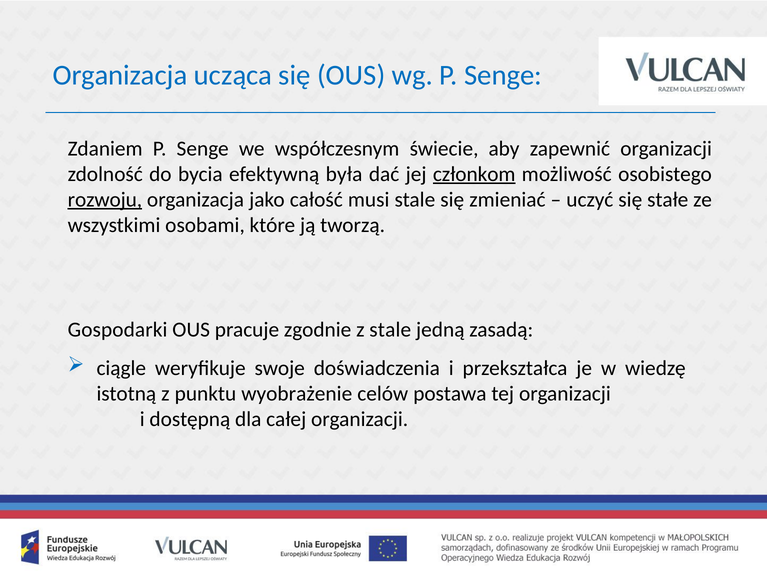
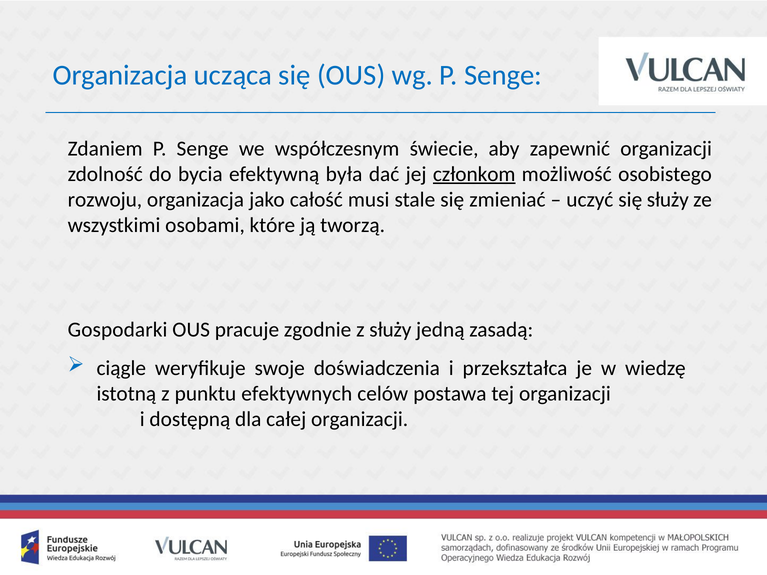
rozwoju underline: present -> none
się stałe: stałe -> służy
z stale: stale -> służy
wyobrażenie: wyobrażenie -> efektywnych
